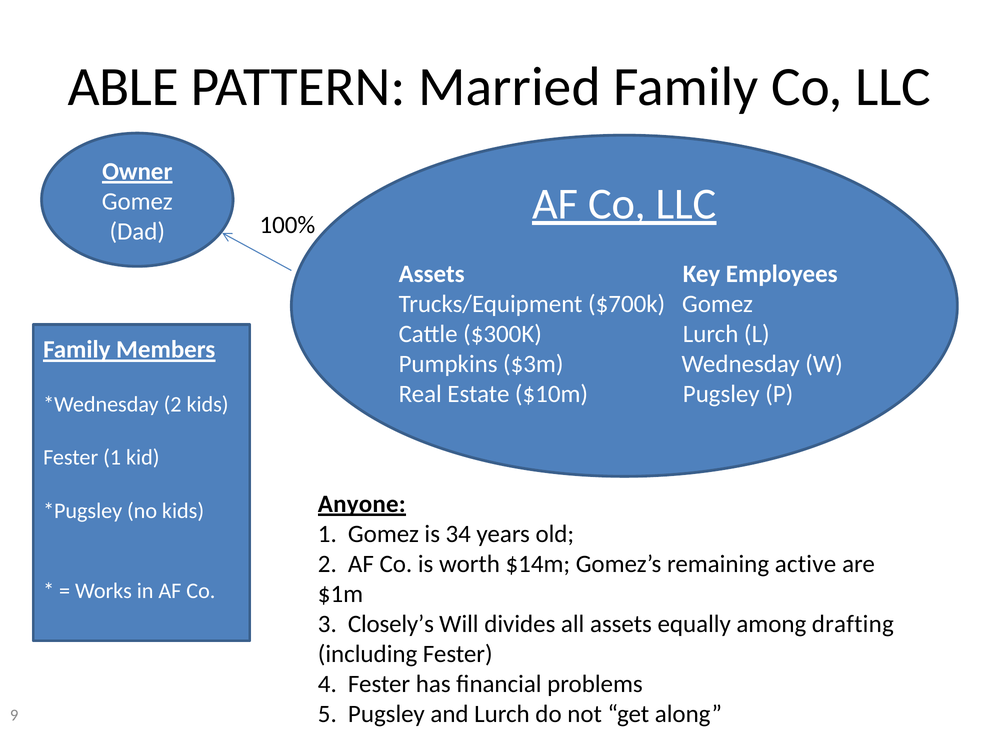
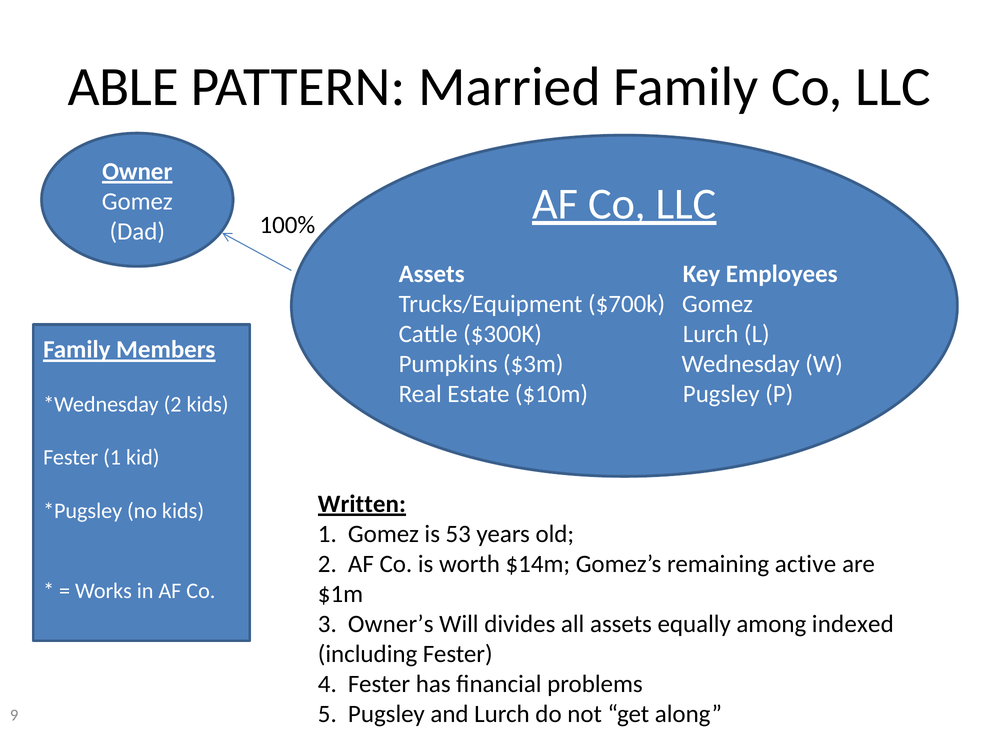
Anyone: Anyone -> Written
34: 34 -> 53
Closely’s: Closely’s -> Owner’s
drafting: drafting -> indexed
